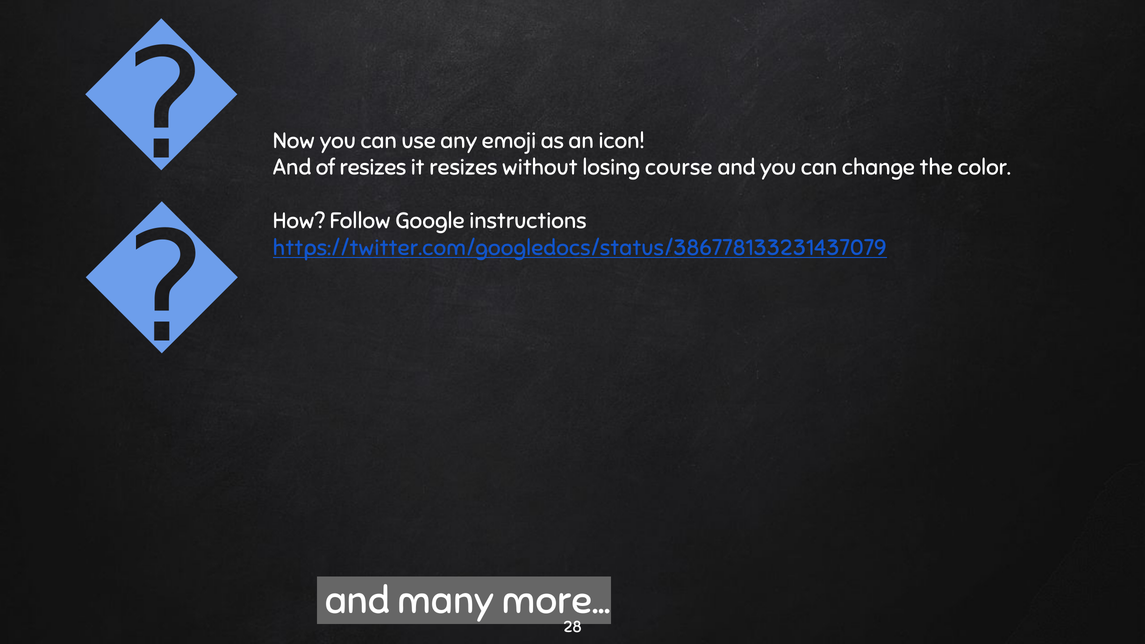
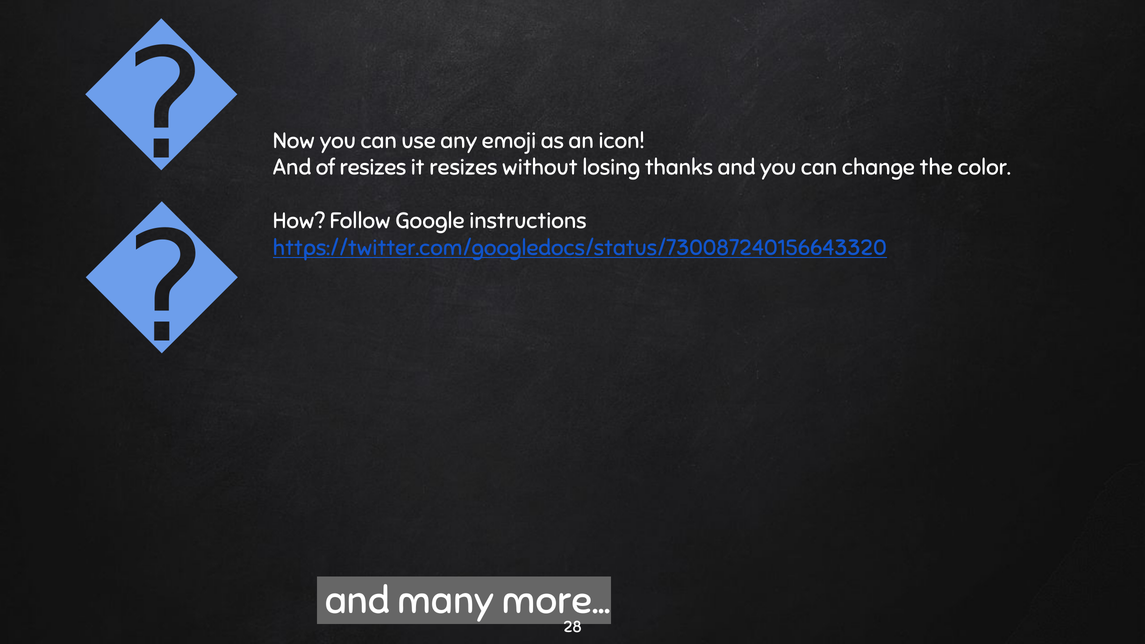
course: course -> thanks
https://twitter.com/googledocs/status/386778133231437079: https://twitter.com/googledocs/status/386778133231437079 -> https://twitter.com/googledocs/status/730087240156643320
